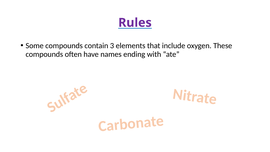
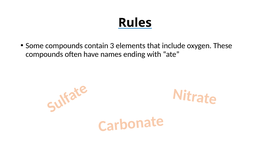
Rules colour: purple -> black
